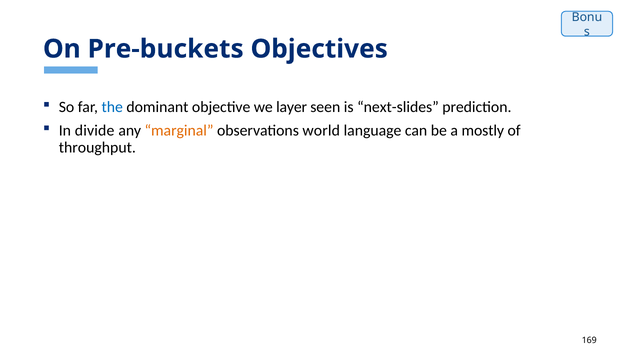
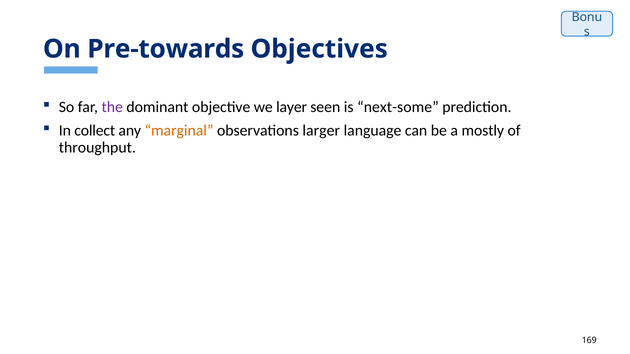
Pre-buckets: Pre-buckets -> Pre-towards
the colour: blue -> purple
next-slides: next-slides -> next-some
divide: divide -> collect
world: world -> larger
